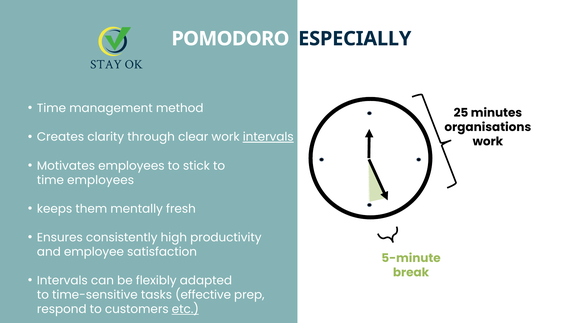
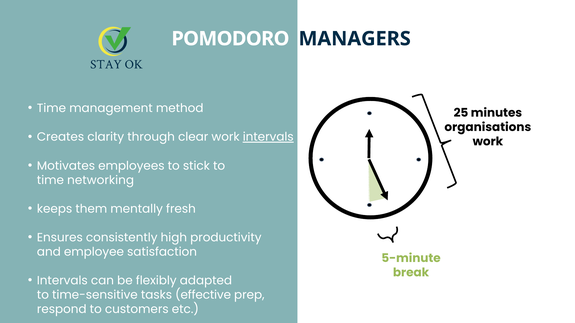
ESPECIALLY: ESPECIALLY -> MANAGERS
time employees: employees -> networking
etc underline: present -> none
